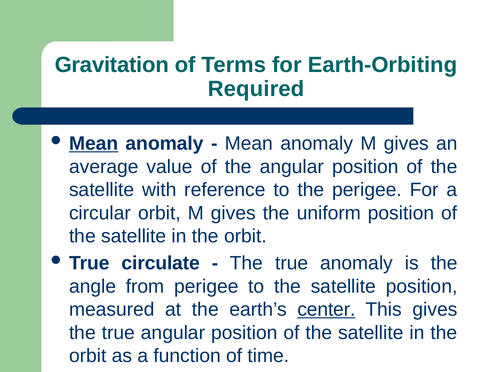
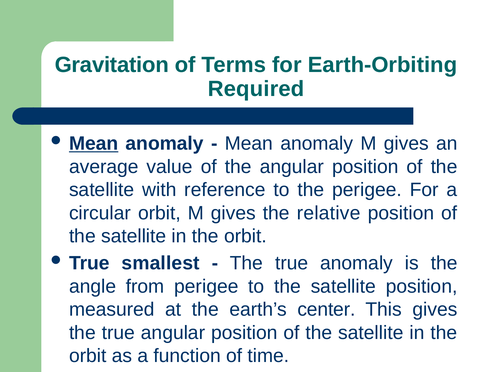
uniform: uniform -> relative
circulate: circulate -> smallest
center underline: present -> none
